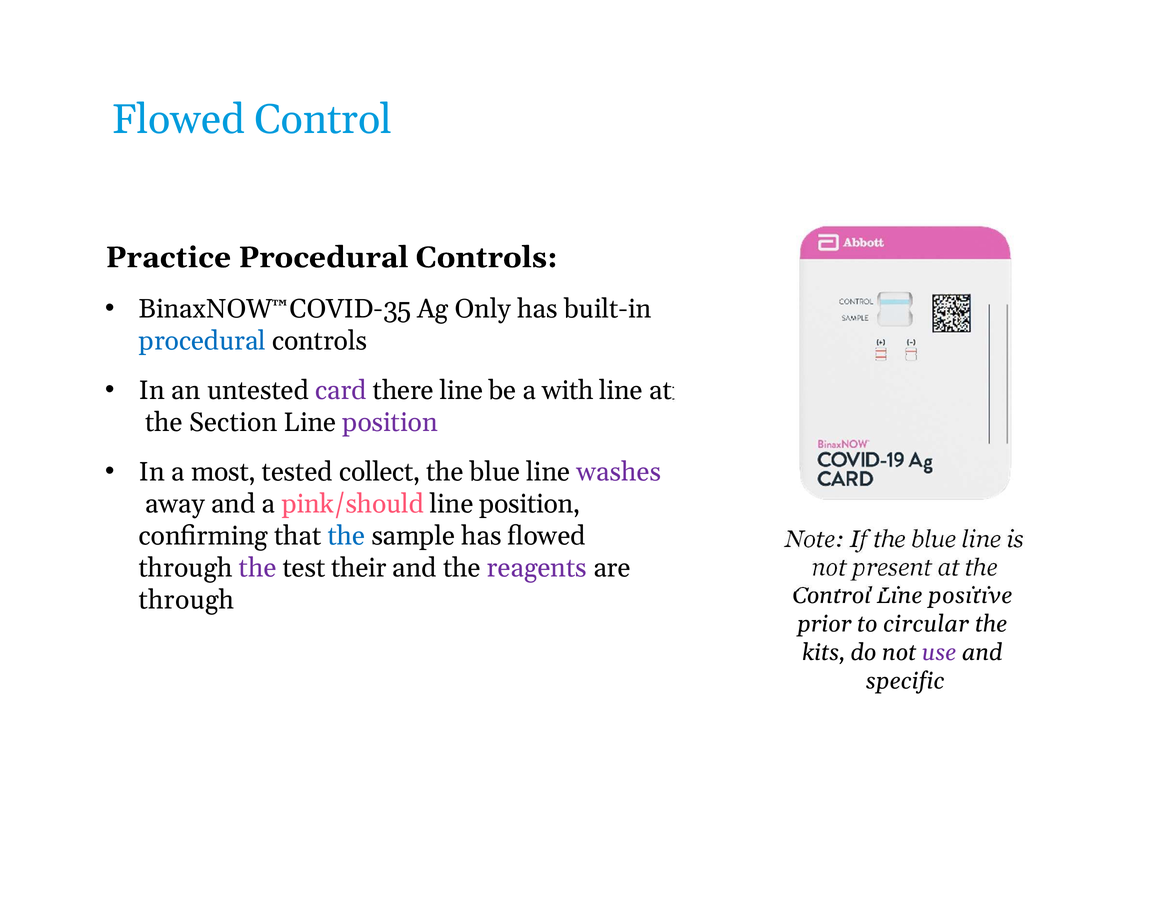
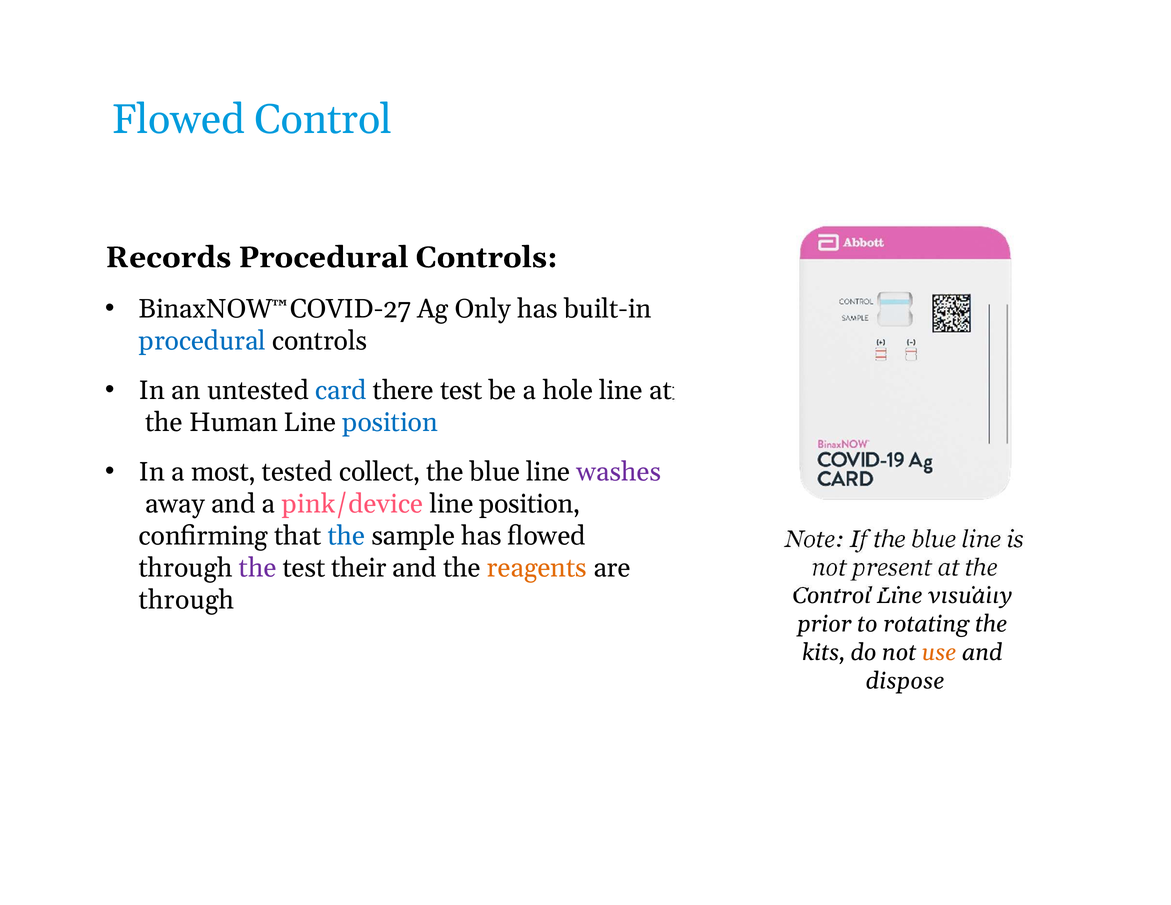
Practice: Practice -> Records
COVID-35: COVID-35 -> COVID-27
card colour: purple -> blue
there line: line -> test
with: with -> hole
Section: Section -> Human
position at (390, 422) colour: purple -> blue
pink/should: pink/should -> pink/device
reagents colour: purple -> orange
positive: positive -> visually
circular: circular -> rotating
use colour: purple -> orange
specific: specific -> dispose
